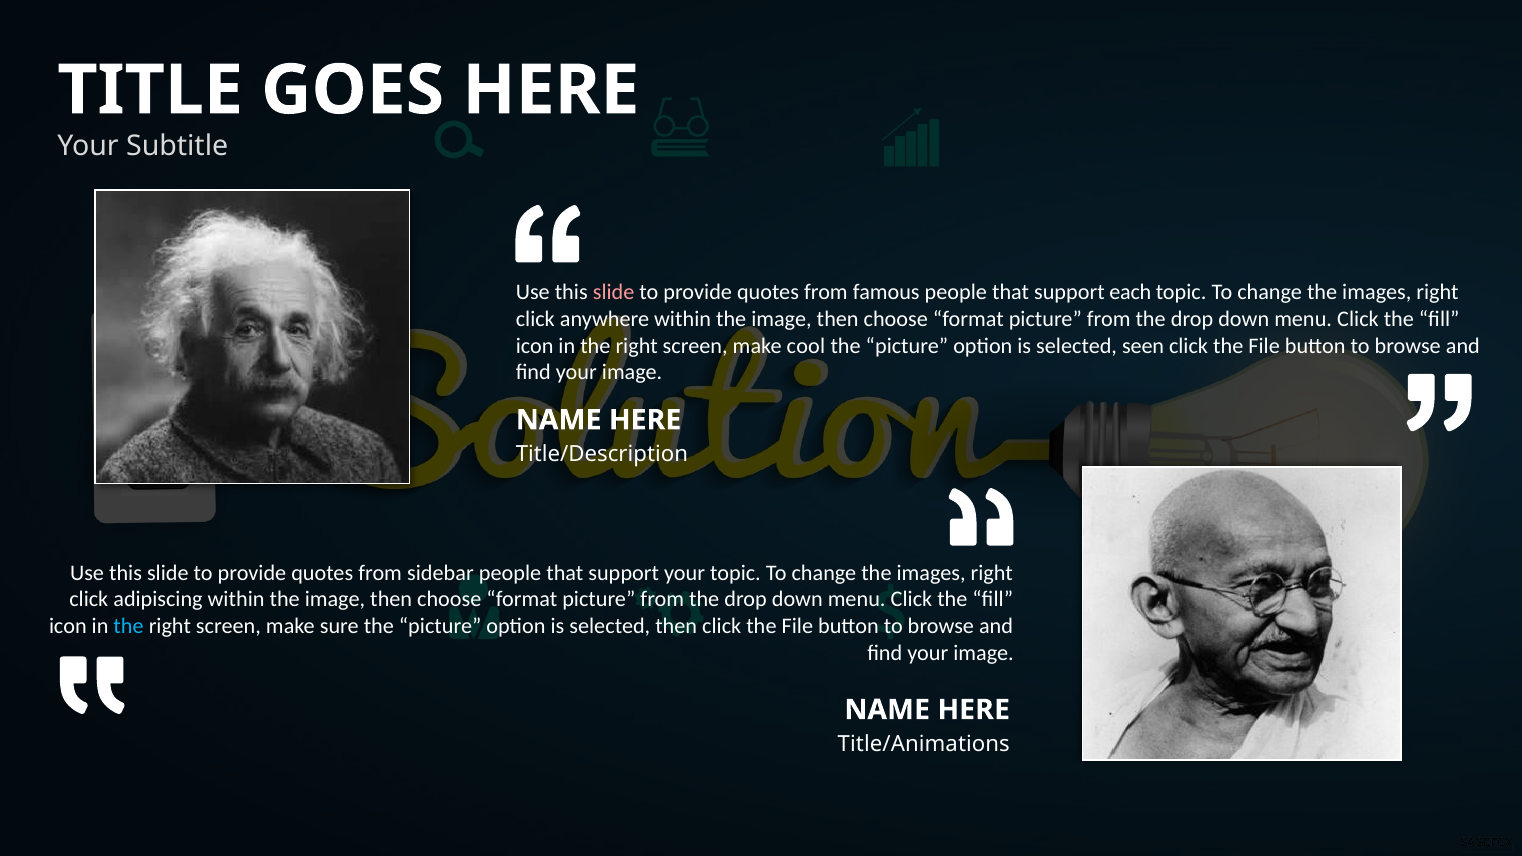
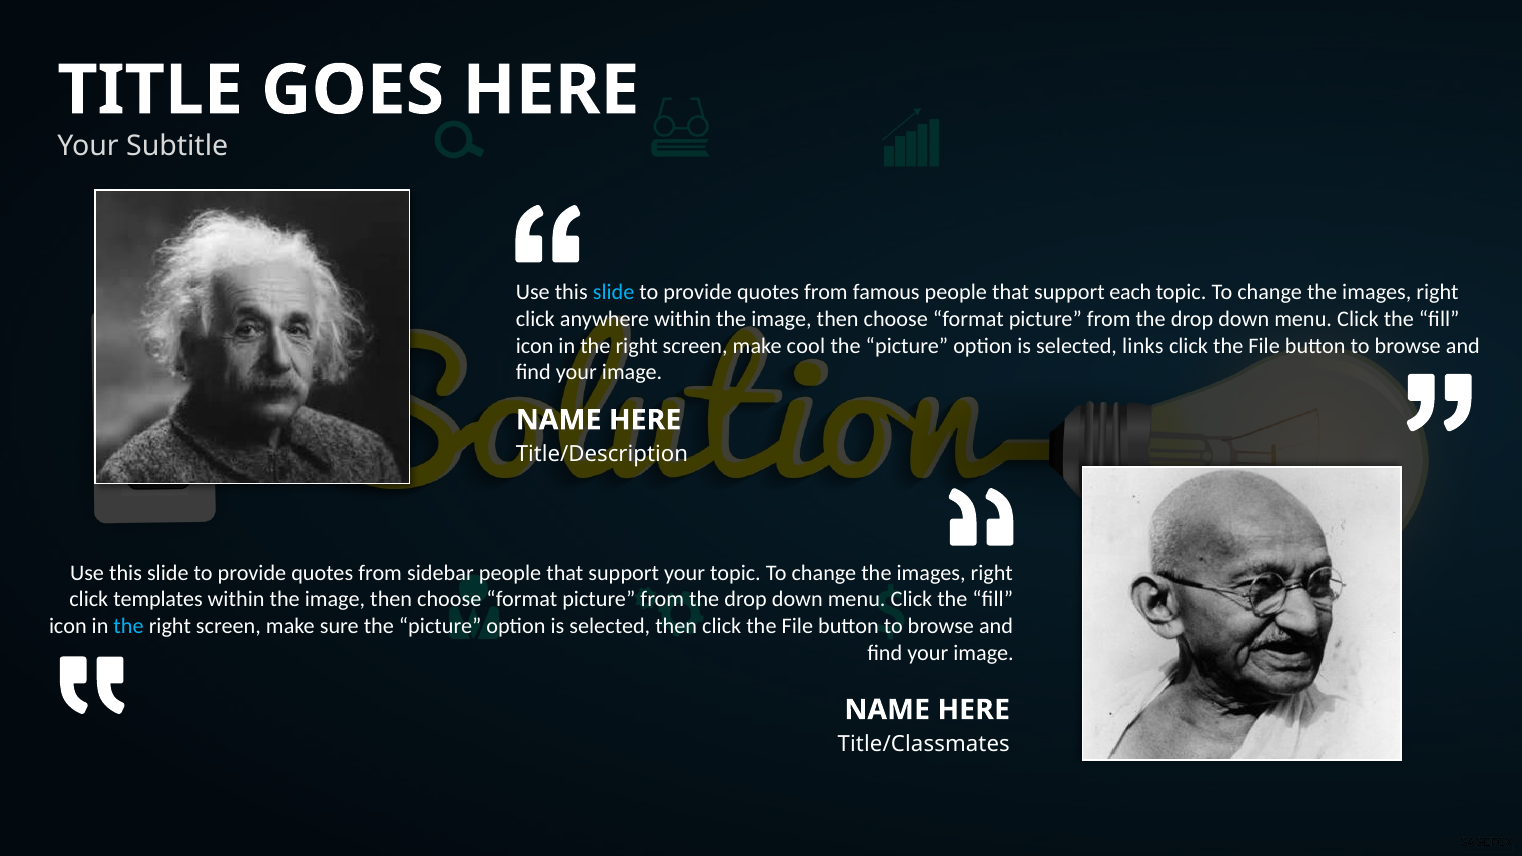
slide at (614, 293) colour: pink -> light blue
seen: seen -> links
adipiscing: adipiscing -> templates
Title/Animations: Title/Animations -> Title/Classmates
